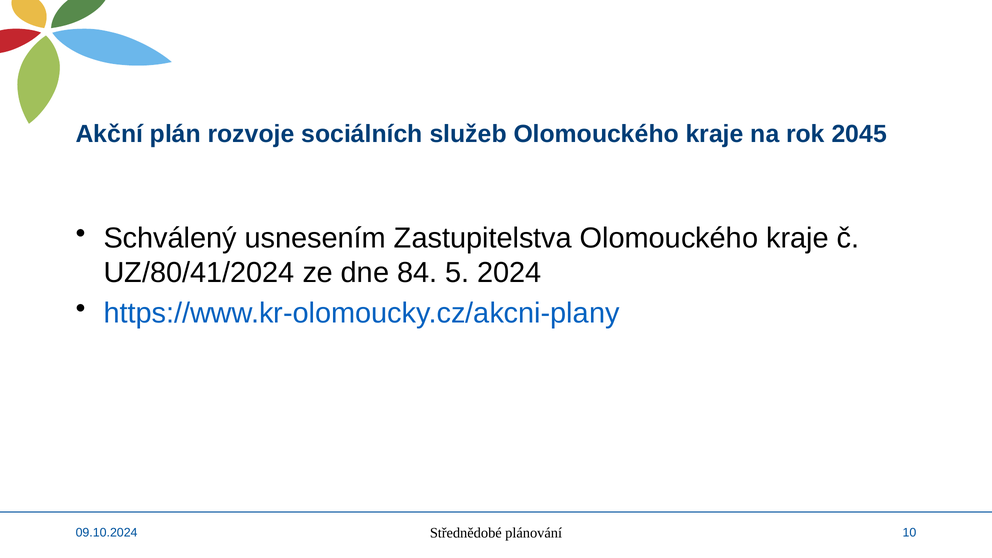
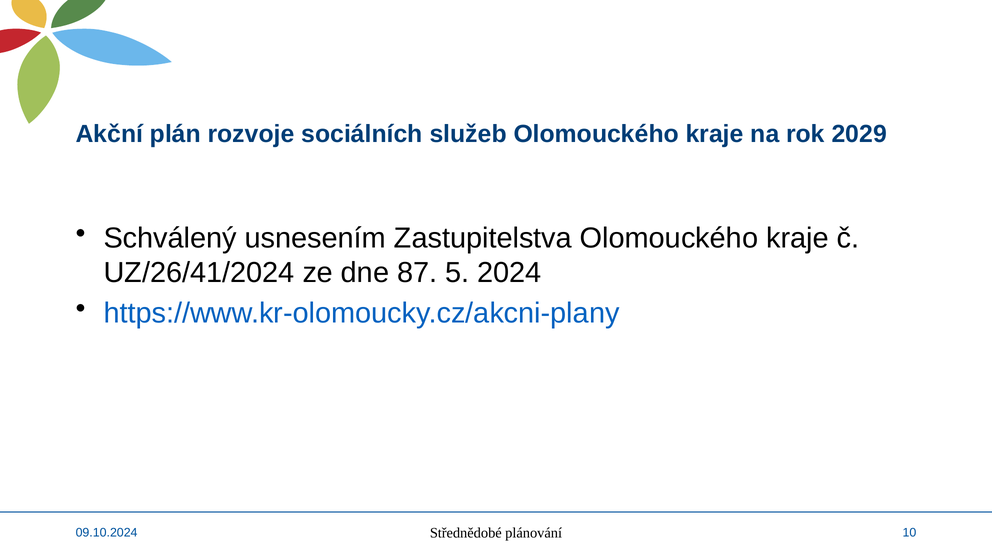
2045: 2045 -> 2029
UZ/80/41/2024: UZ/80/41/2024 -> UZ/26/41/2024
84: 84 -> 87
